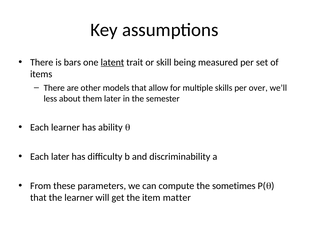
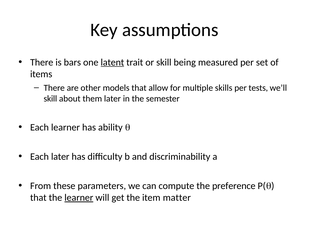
over: over -> tests
less at (50, 99): less -> skill
sometimes: sometimes -> preference
learner at (79, 197) underline: none -> present
